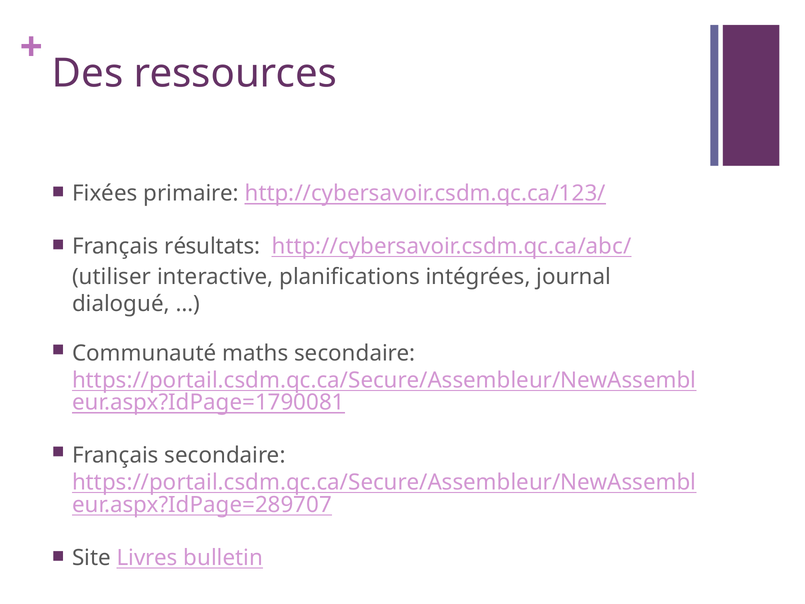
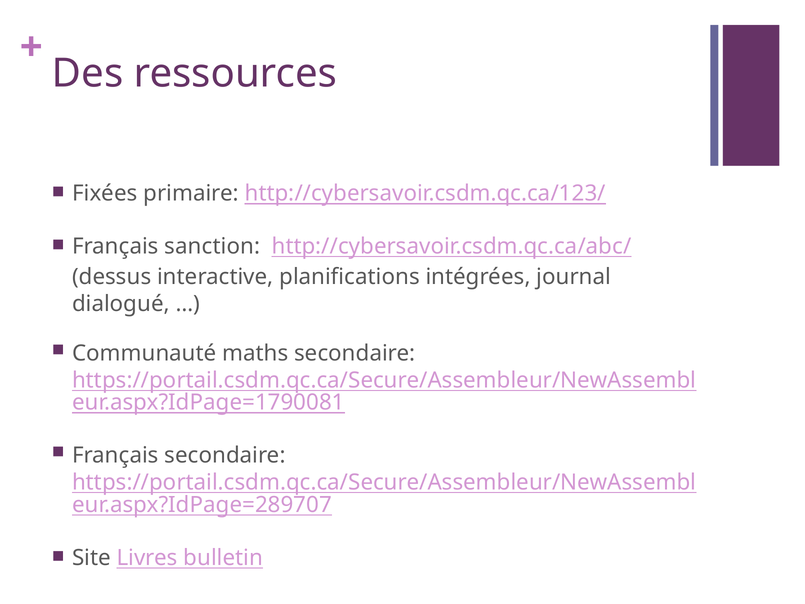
résultats: résultats -> sanction
utiliser: utiliser -> dessus
